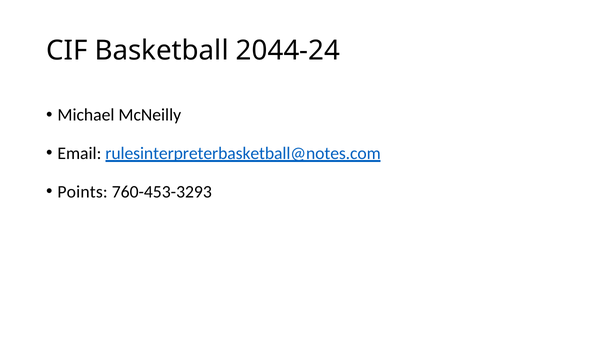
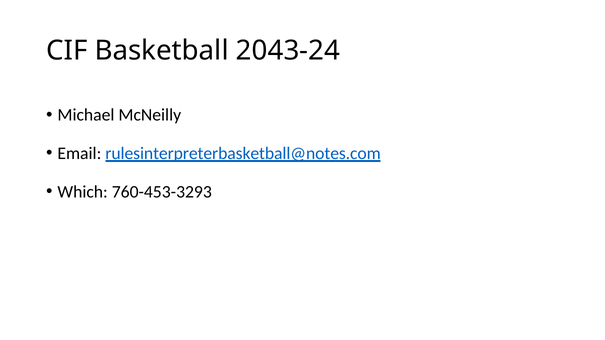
2044-24: 2044-24 -> 2043-24
Points: Points -> Which
